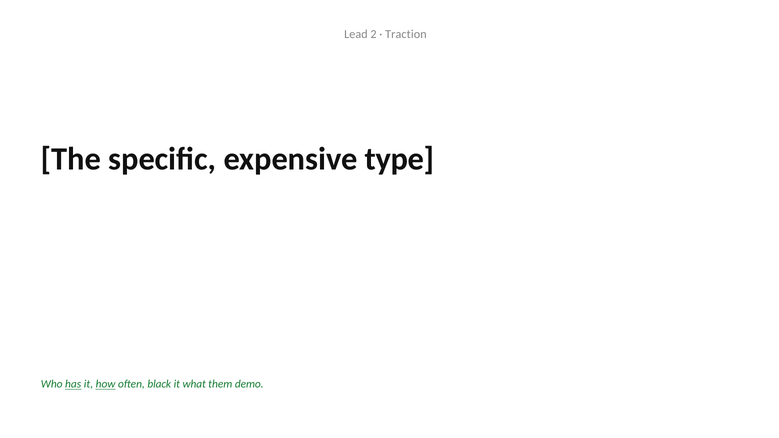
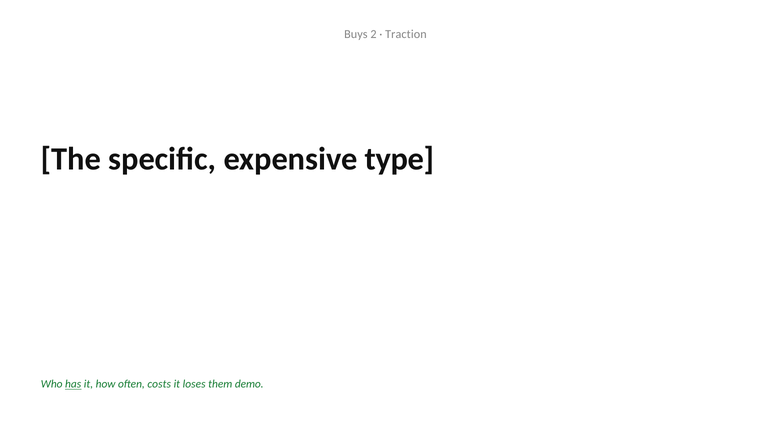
Lead: Lead -> Buys
how underline: present -> none
black: black -> costs
what: what -> loses
